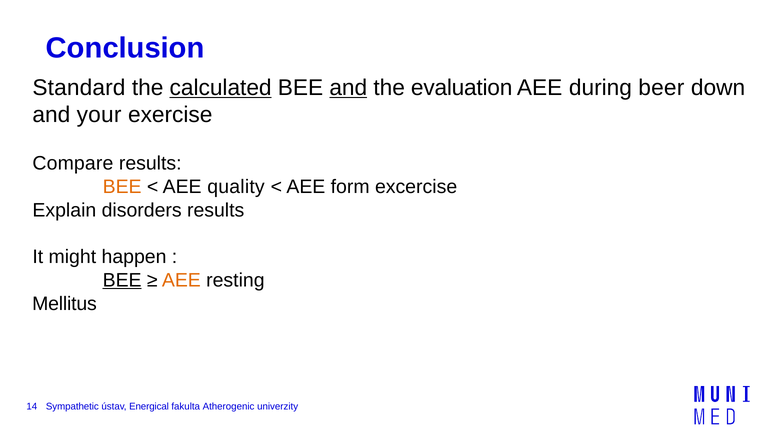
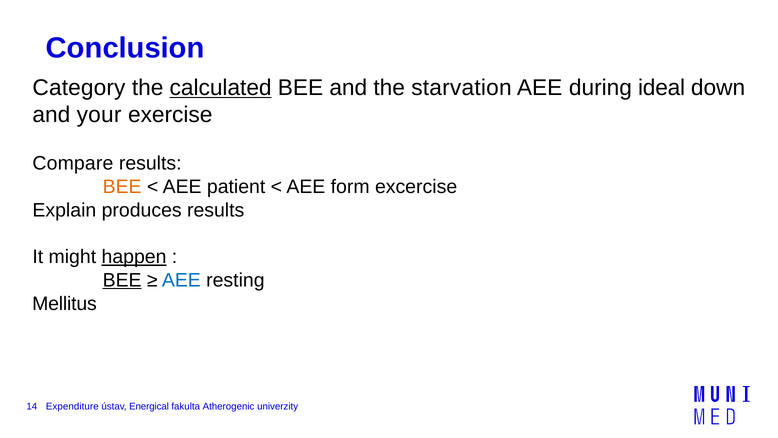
Standard: Standard -> Category
and at (348, 88) underline: present -> none
evaluation: evaluation -> starvation
beer: beer -> ideal
quality: quality -> patient
disorders: disorders -> produces
happen underline: none -> present
AEE at (181, 280) colour: orange -> blue
Sympathetic: Sympathetic -> Expenditure
